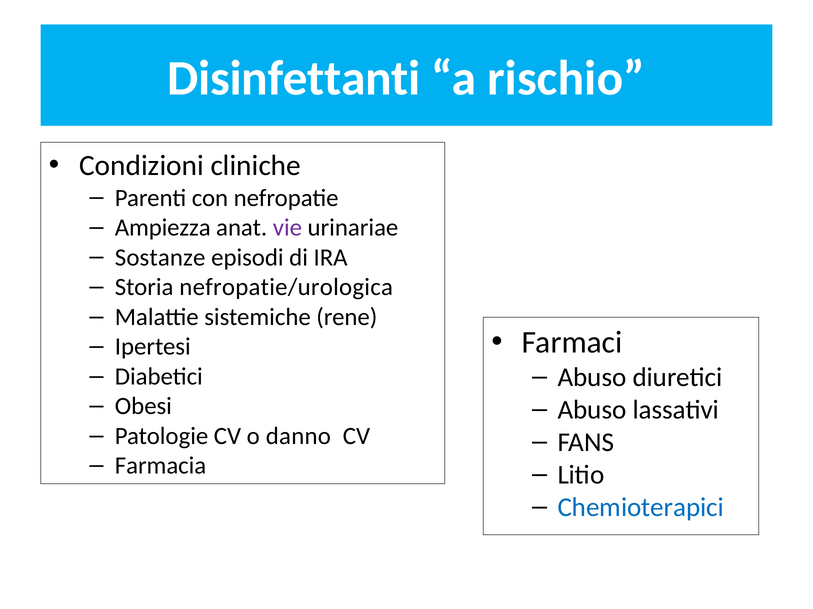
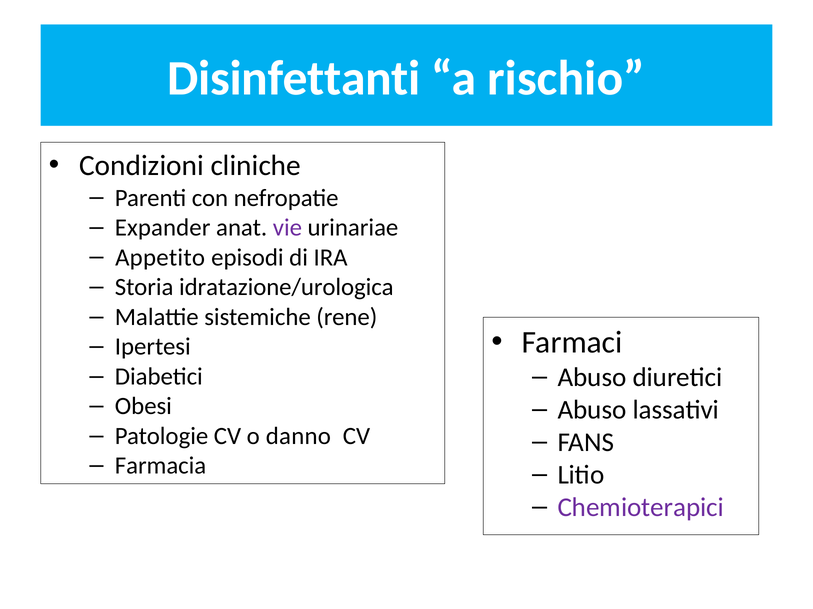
Ampiezza: Ampiezza -> Expander
Sostanze: Sostanze -> Appetito
nefropatie/urologica: nefropatie/urologica -> idratazione/urologica
Chemioterapici colour: blue -> purple
